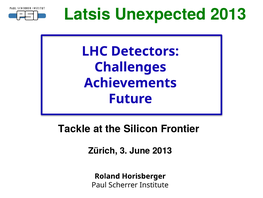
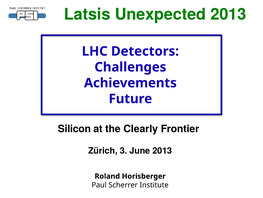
Tackle: Tackle -> Silicon
Silicon: Silicon -> Clearly
